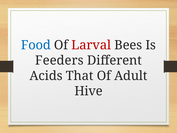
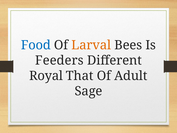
Larval colour: red -> orange
Acids: Acids -> Royal
Hive: Hive -> Sage
